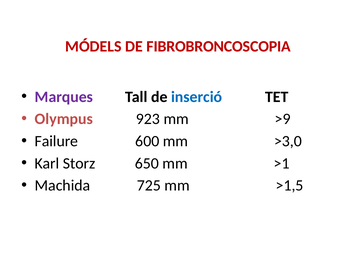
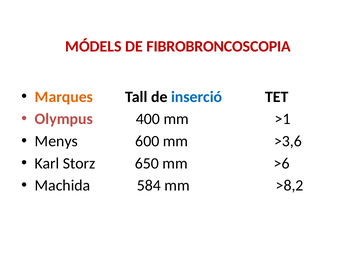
Marques colour: purple -> orange
923: 923 -> 400
>9: >9 -> >1
Failure: Failure -> Menys
>3,0: >3,0 -> >3,6
>1: >1 -> >6
725: 725 -> 584
>1,5: >1,5 -> >8,2
